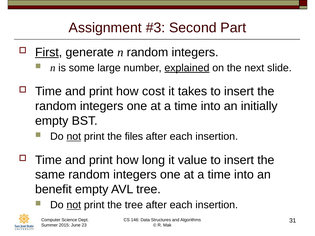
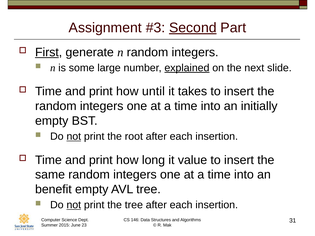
Second underline: none -> present
cost: cost -> until
files: files -> root
